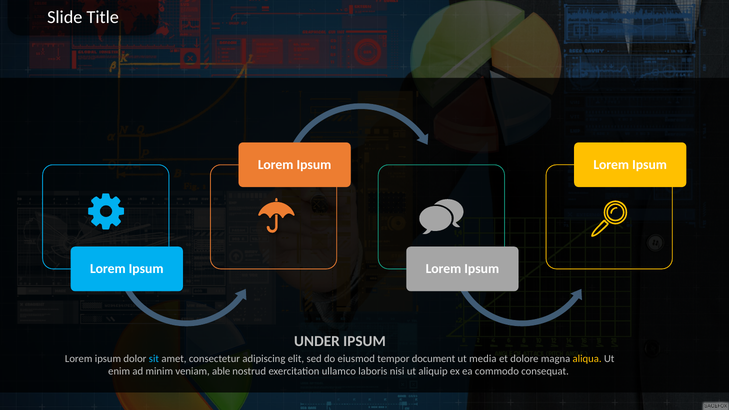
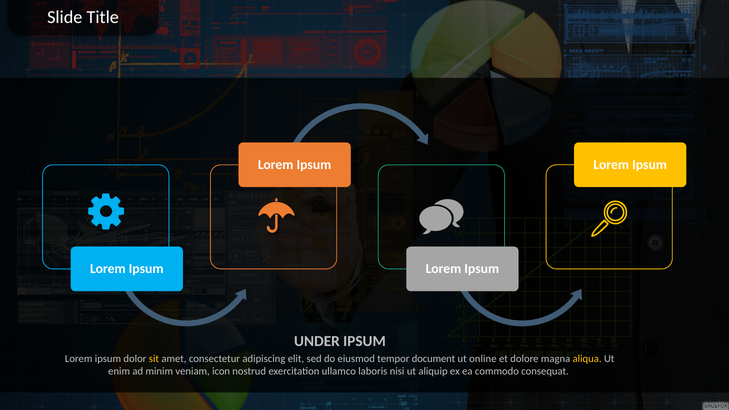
sit colour: light blue -> yellow
media: media -> online
able: able -> icon
